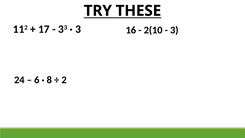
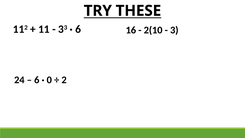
17: 17 -> 11
3 at (78, 29): 3 -> 6
8: 8 -> 0
